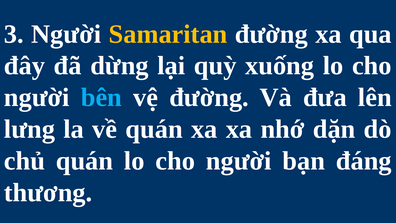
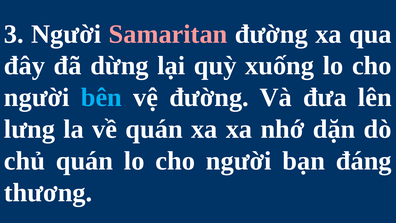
Samaritan colour: yellow -> pink
